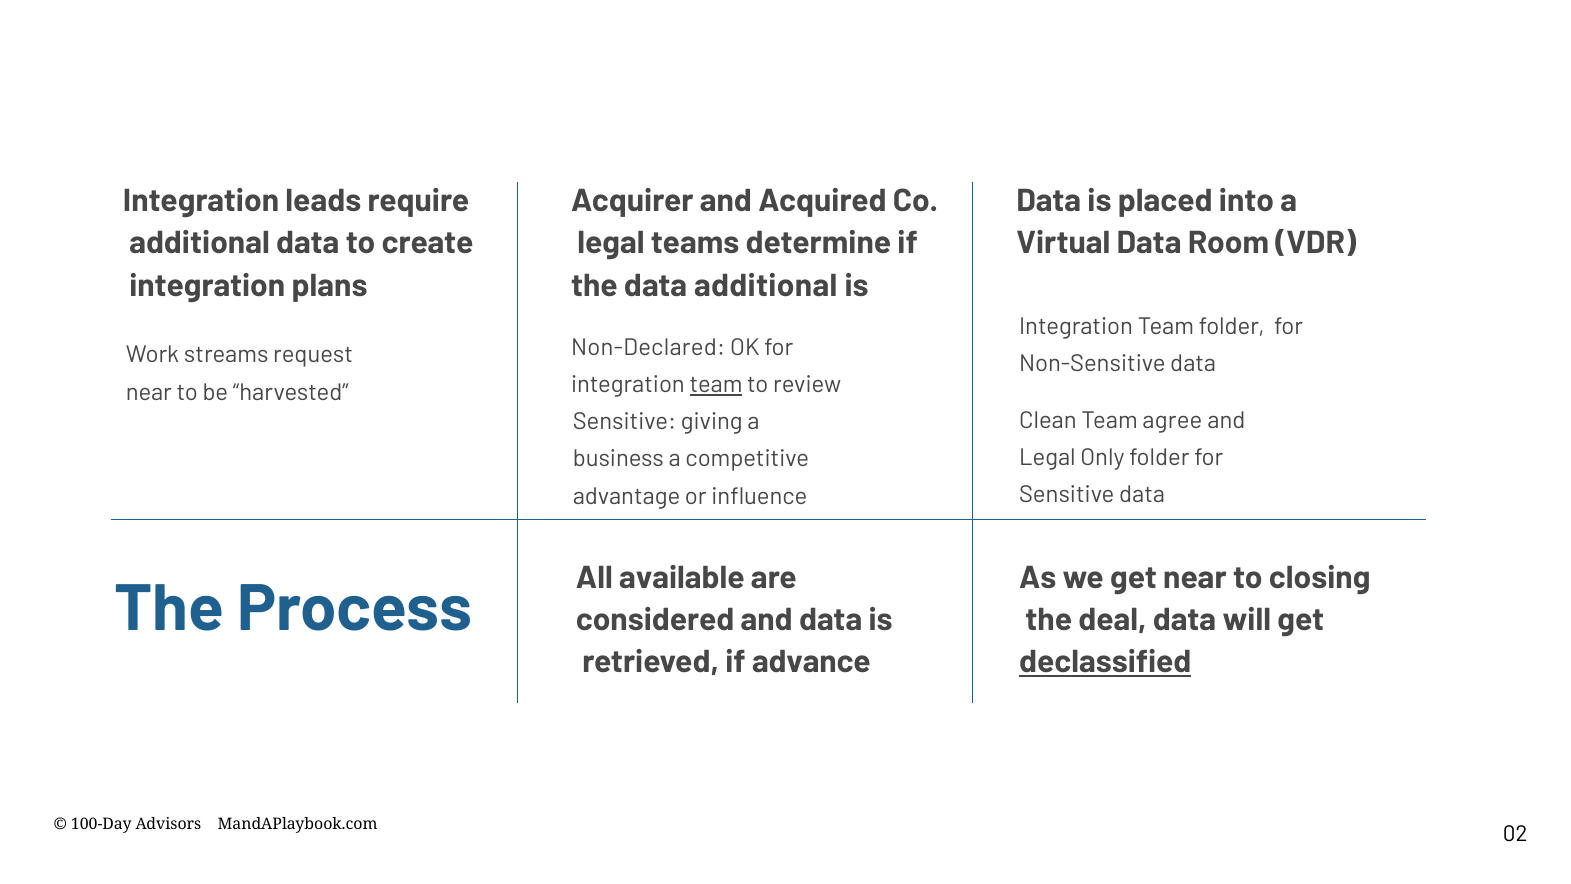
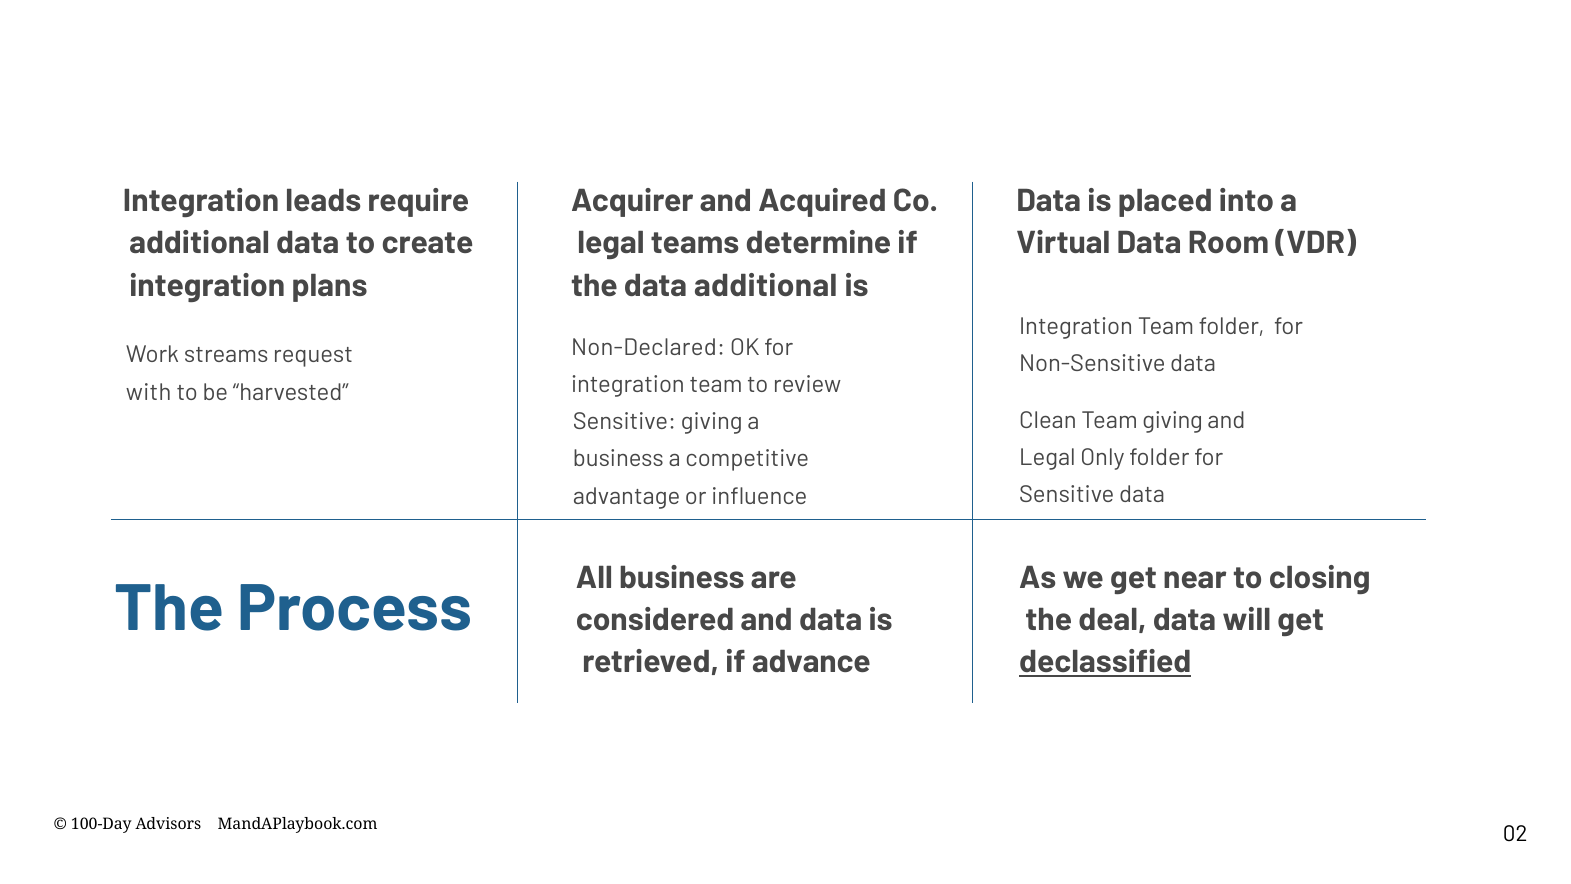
team at (716, 385) underline: present -> none
near at (149, 392): near -> with
Team agree: agree -> giving
All available: available -> business
